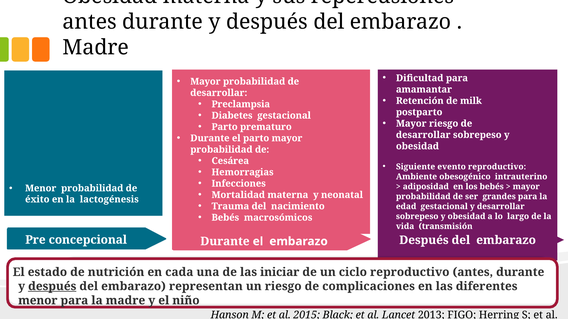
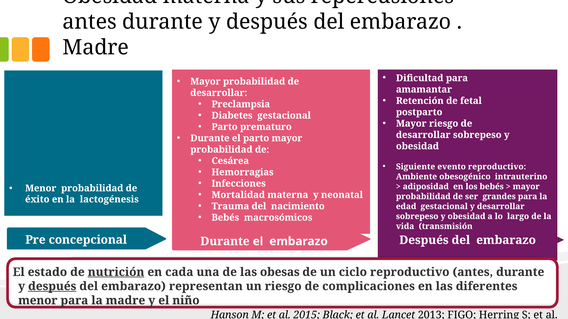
milk: milk -> fetal
nutrición underline: none -> present
iniciar: iniciar -> obesas
